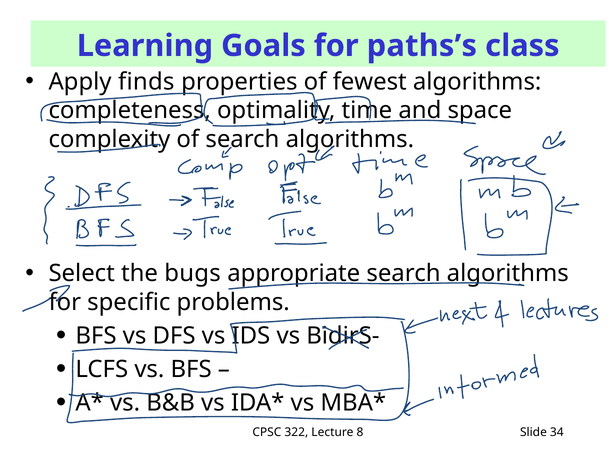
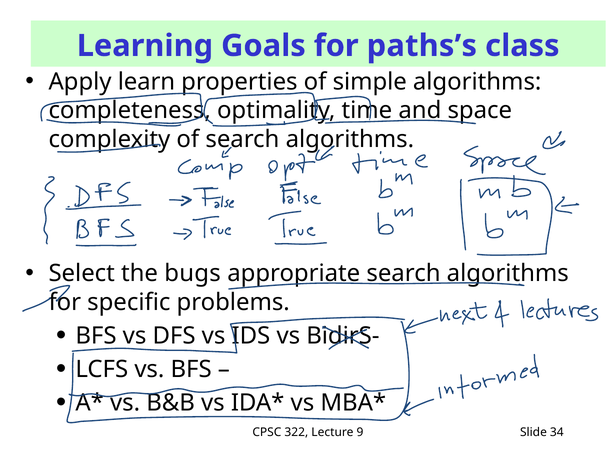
finds: finds -> learn
fewest: fewest -> simple
8: 8 -> 9
